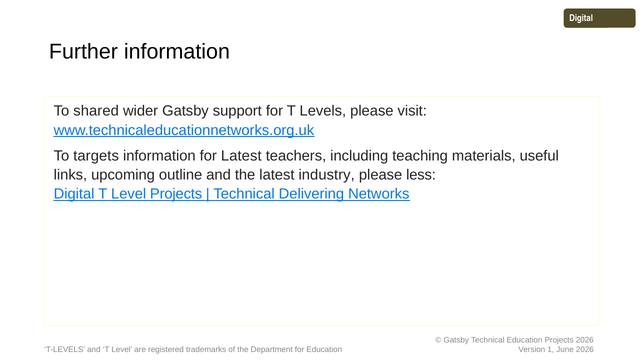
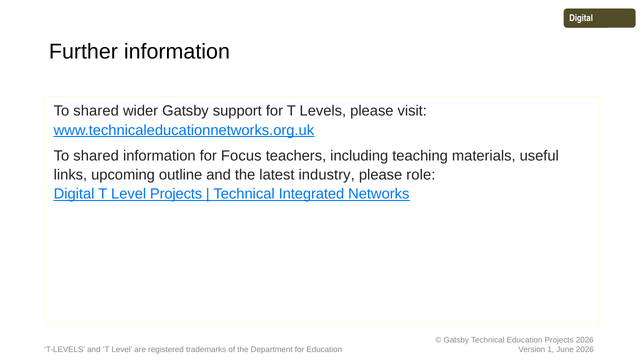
targets at (96, 156): targets -> shared
for Latest: Latest -> Focus
less: less -> role
Delivering: Delivering -> Integrated
